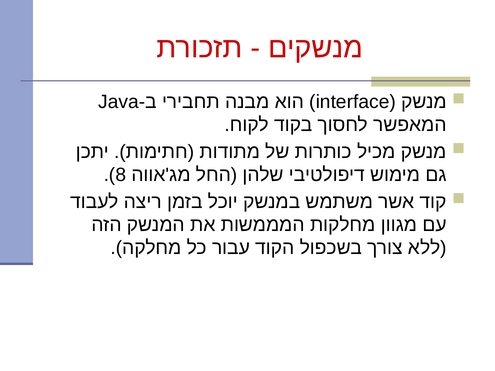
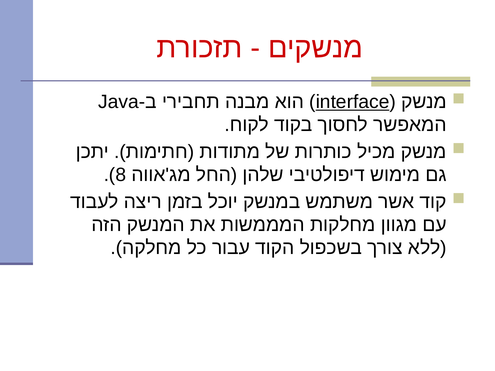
interface underline: none -> present
